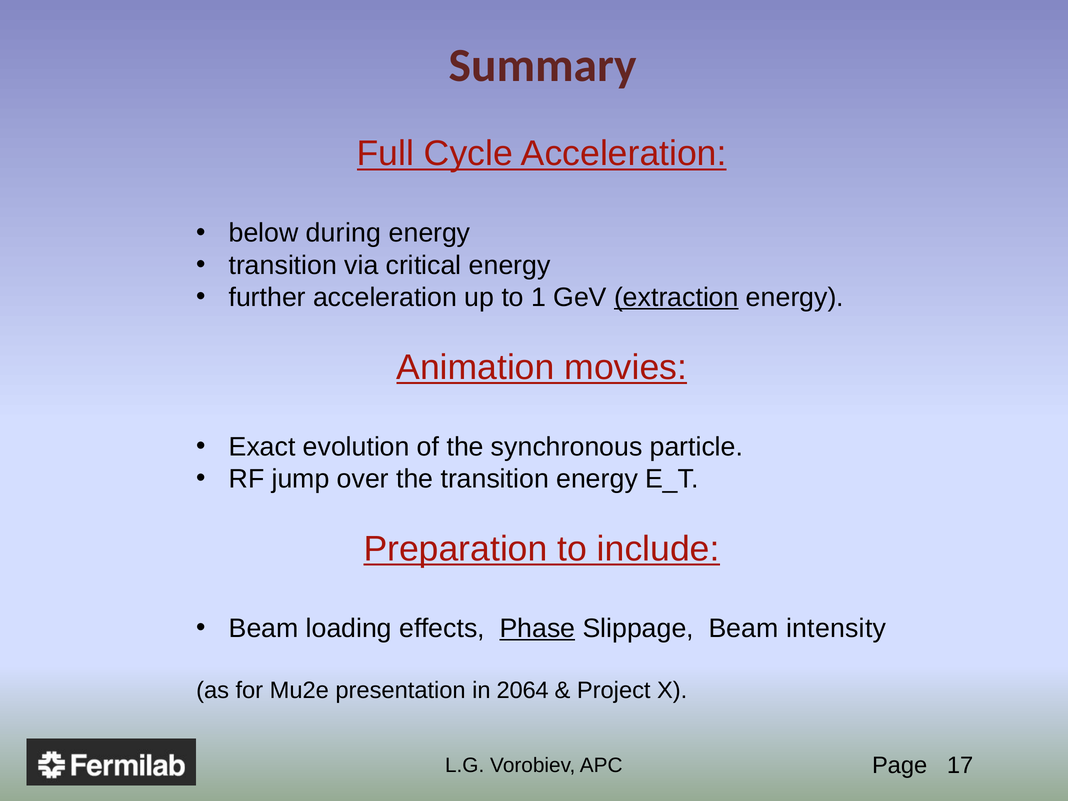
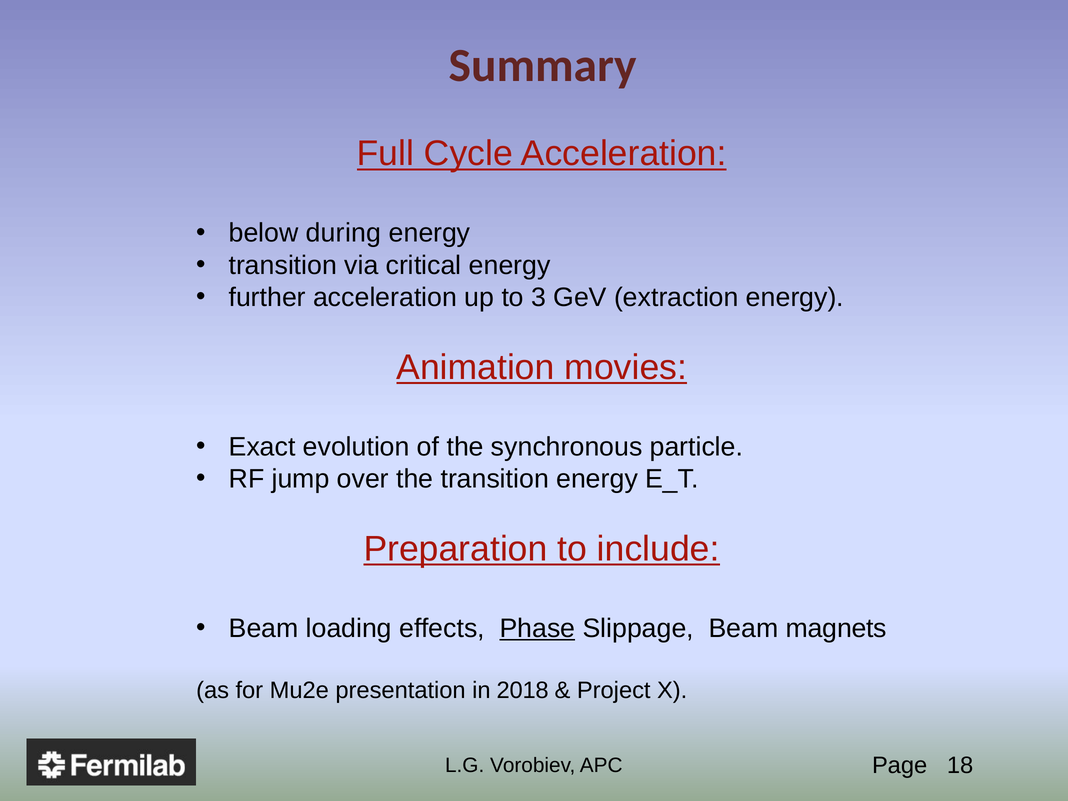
1: 1 -> 3
extraction underline: present -> none
intensity: intensity -> magnets
2064: 2064 -> 2018
17: 17 -> 18
